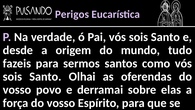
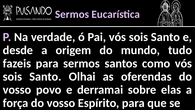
Perigos at (72, 14): Perigos -> Sermos
